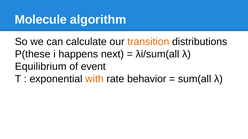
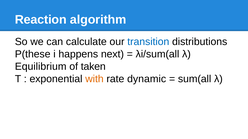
Molecule: Molecule -> Reaction
transition colour: orange -> blue
event: event -> taken
behavior: behavior -> dynamic
